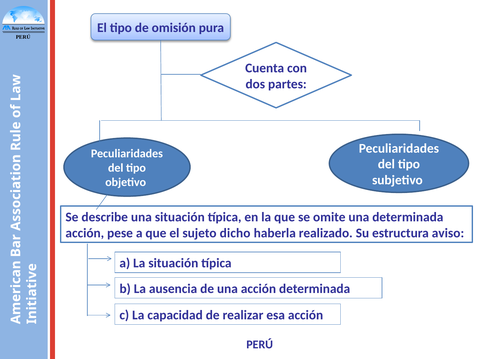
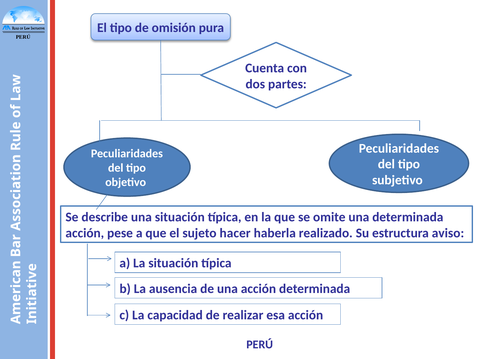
dicho: dicho -> hacer
